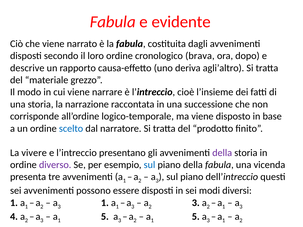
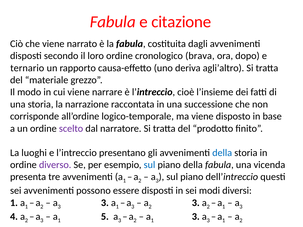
evidente: evidente -> citazione
descrive: descrive -> ternario
scelto colour: blue -> purple
vivere: vivere -> luoghi
della at (222, 153) colour: purple -> blue
3 1: 1 -> 3
5 at (196, 217): 5 -> 3
